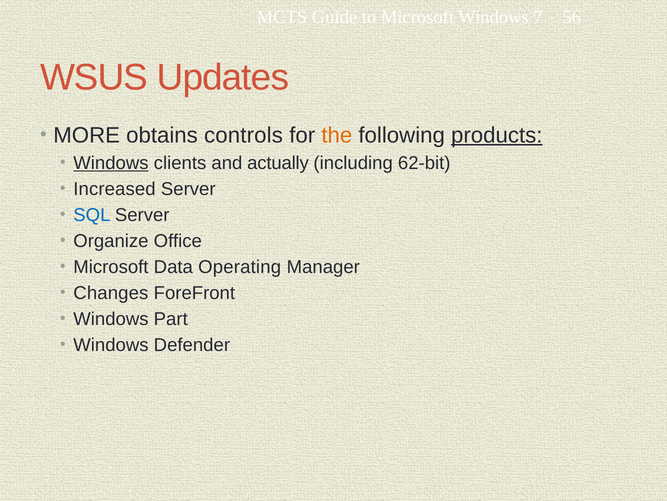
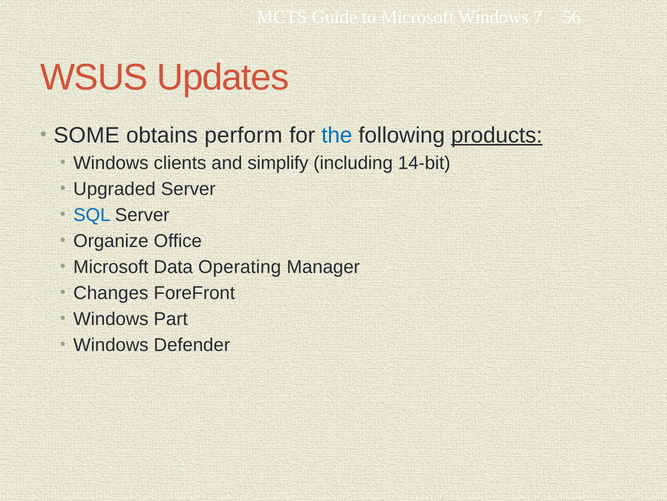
MORE: MORE -> SOME
controls: controls -> perform
the colour: orange -> blue
Windows at (111, 163) underline: present -> none
actually: actually -> simplify
62-bit: 62-bit -> 14-bit
Increased: Increased -> Upgraded
